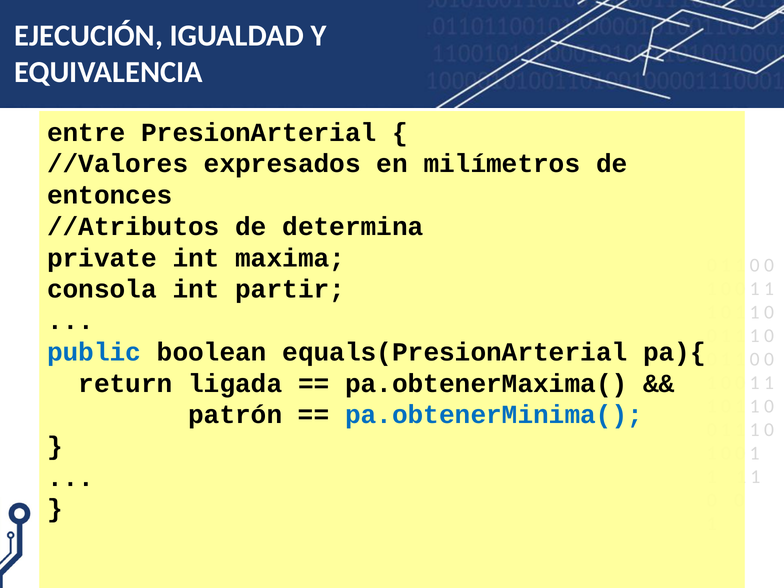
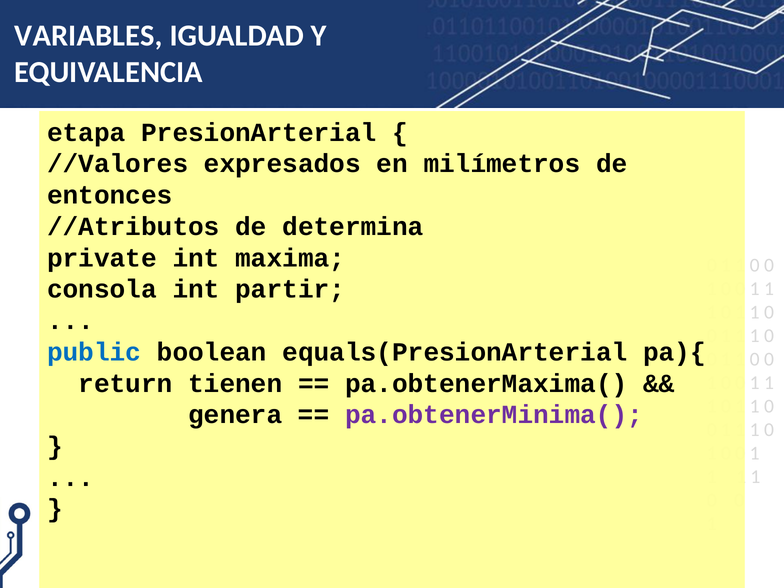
EJECUCIÓN: EJECUCIÓN -> VARIABLES
entre: entre -> etapa
ligada: ligada -> tienen
patrón: patrón -> genera
pa.obtenerMinima( colour: blue -> purple
